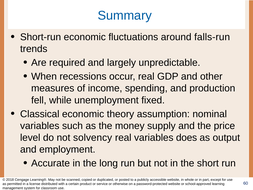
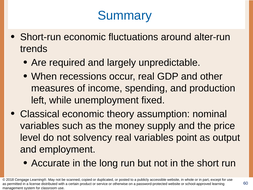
falls-run: falls-run -> alter-run
fell: fell -> left
does: does -> point
